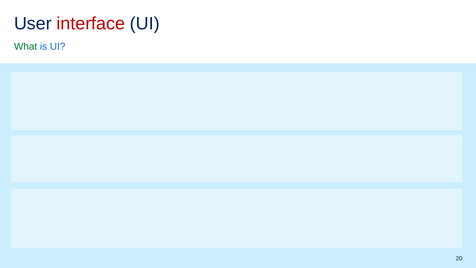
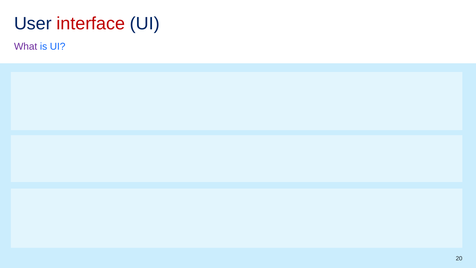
What colour: green -> purple
